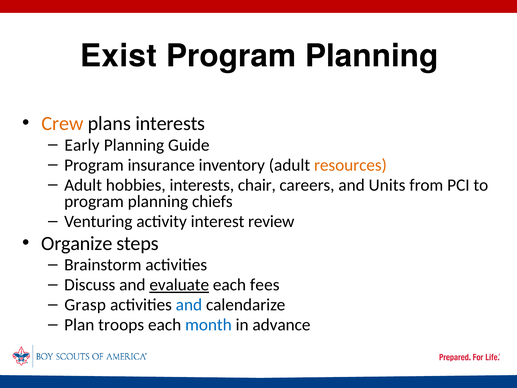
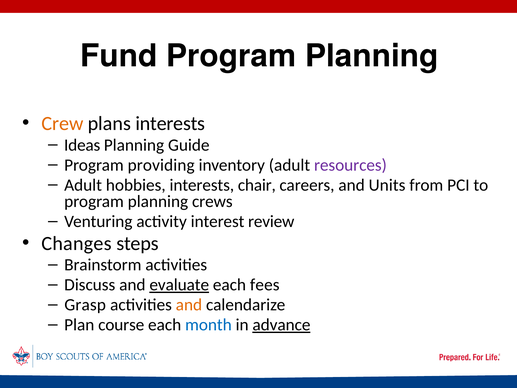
Exist: Exist -> Fund
Early: Early -> Ideas
insurance: insurance -> providing
resources colour: orange -> purple
chiefs: chiefs -> crews
Organize: Organize -> Changes
and at (189, 305) colour: blue -> orange
troops: troops -> course
advance underline: none -> present
